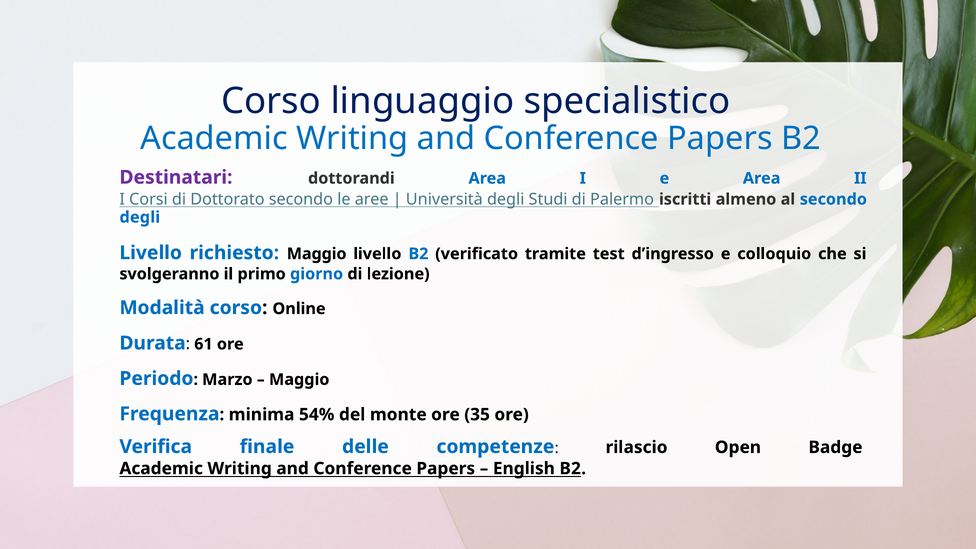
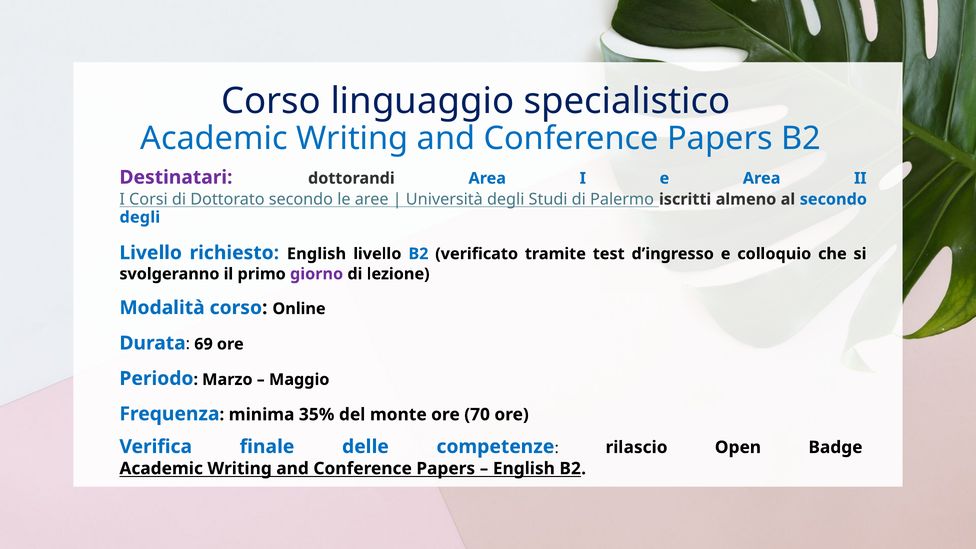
richiesto Maggio: Maggio -> English
giorno colour: blue -> purple
61: 61 -> 69
54%: 54% -> 35%
35: 35 -> 70
